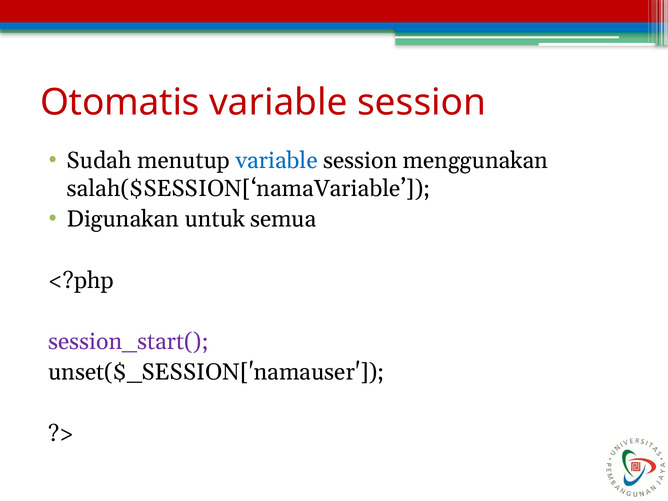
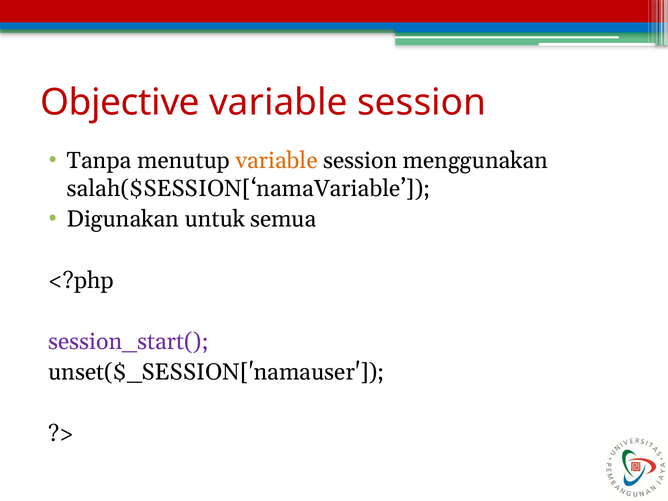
Otomatis: Otomatis -> Objective
Sudah: Sudah -> Tanpa
variable at (277, 161) colour: blue -> orange
